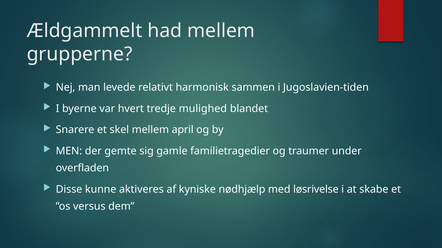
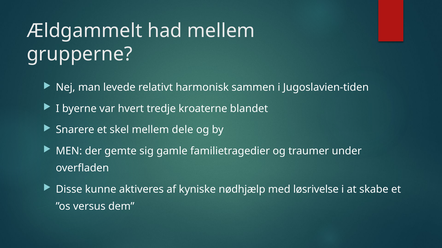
mulighed: mulighed -> kroaterne
april: april -> dele
